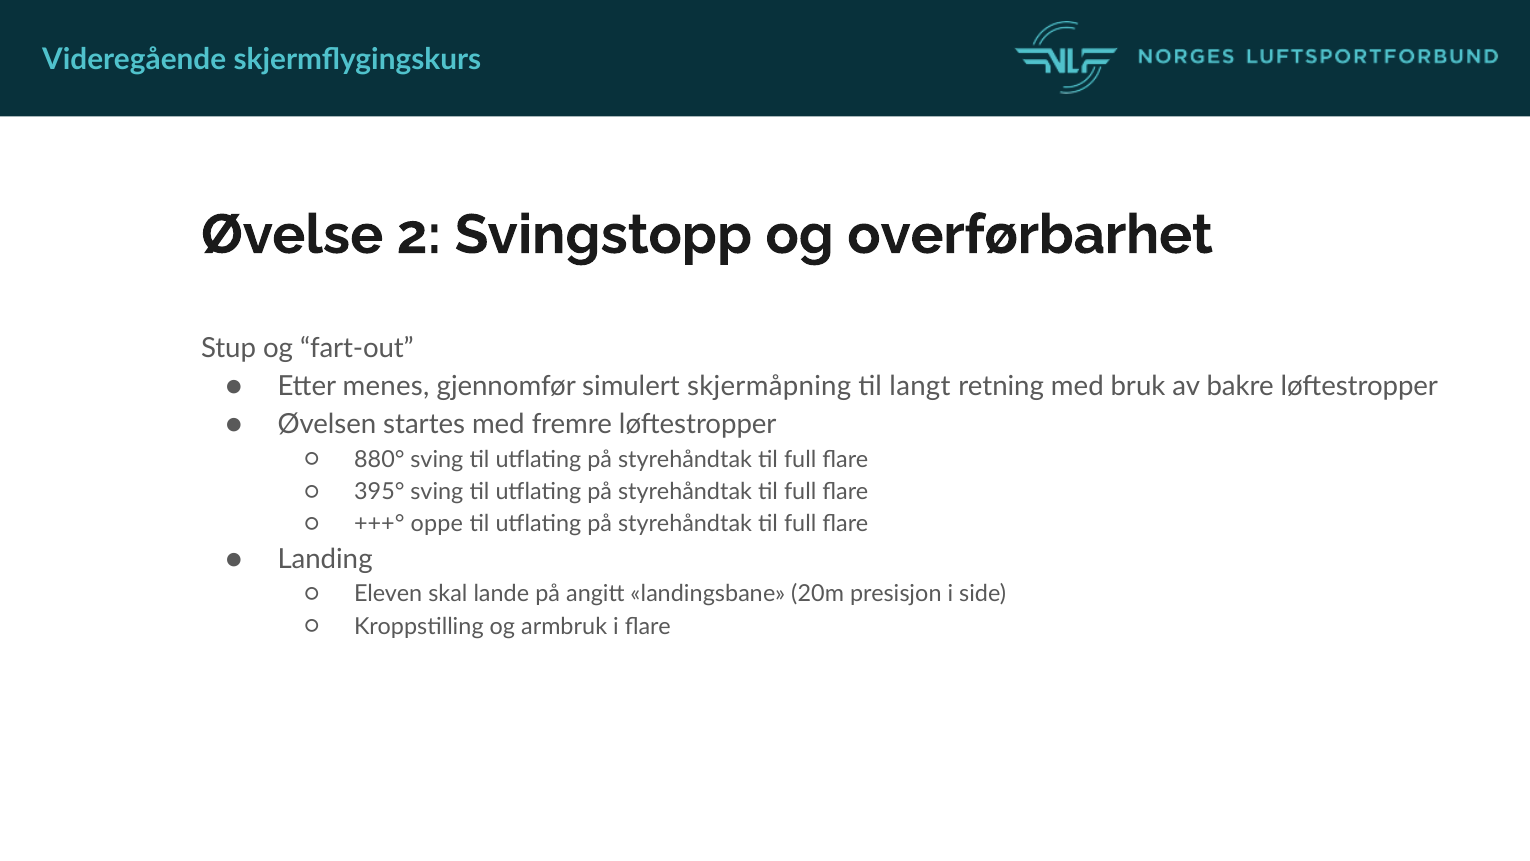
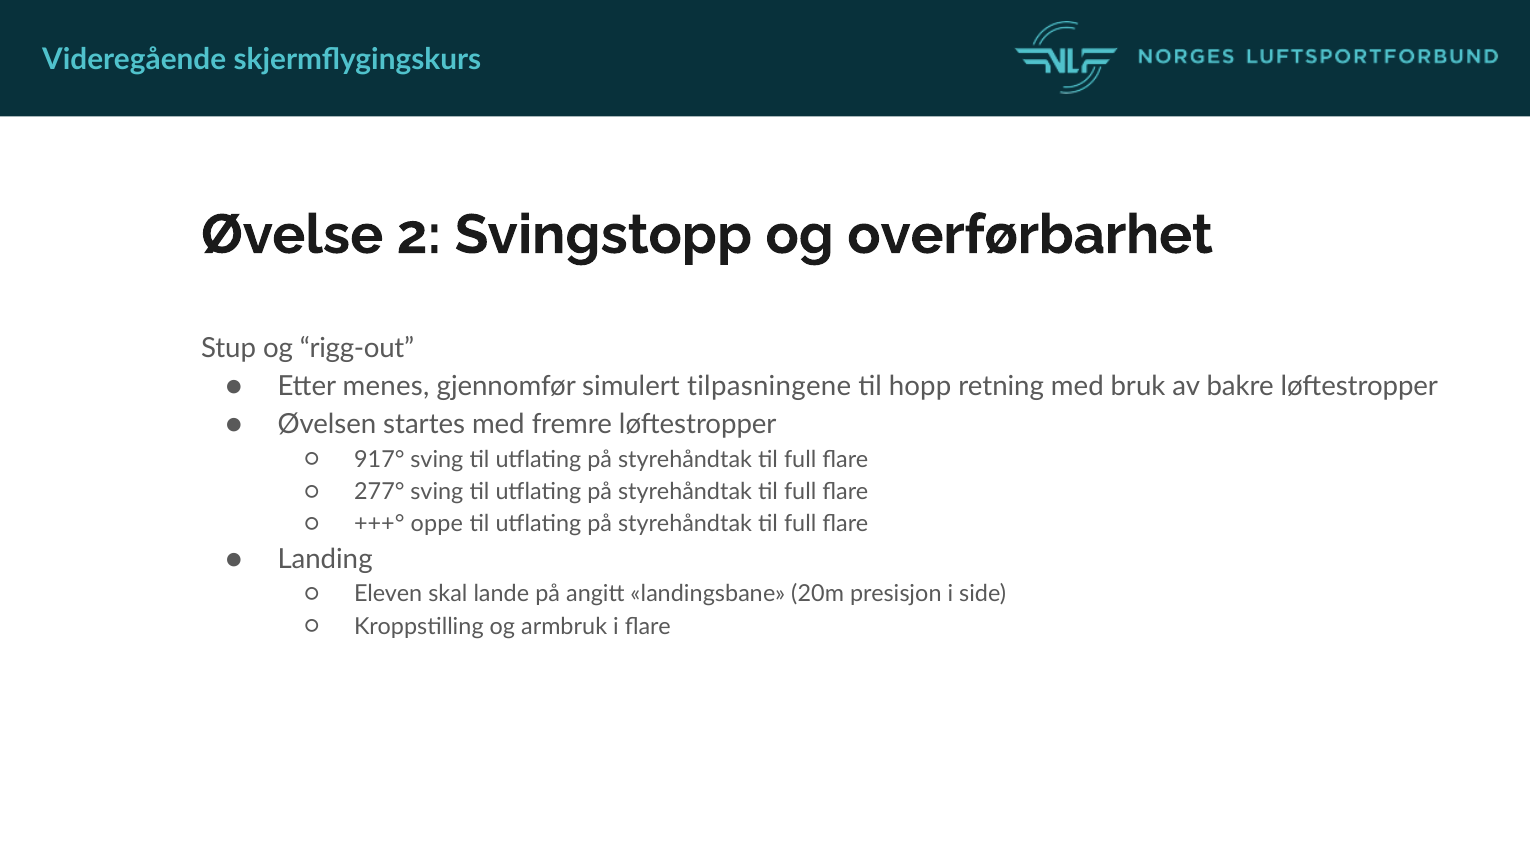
fart-out: fart-out -> rigg-out
skjermåpning: skjermåpning -> tilpasningene
langt: langt -> hopp
880°: 880° -> 917°
395°: 395° -> 277°
